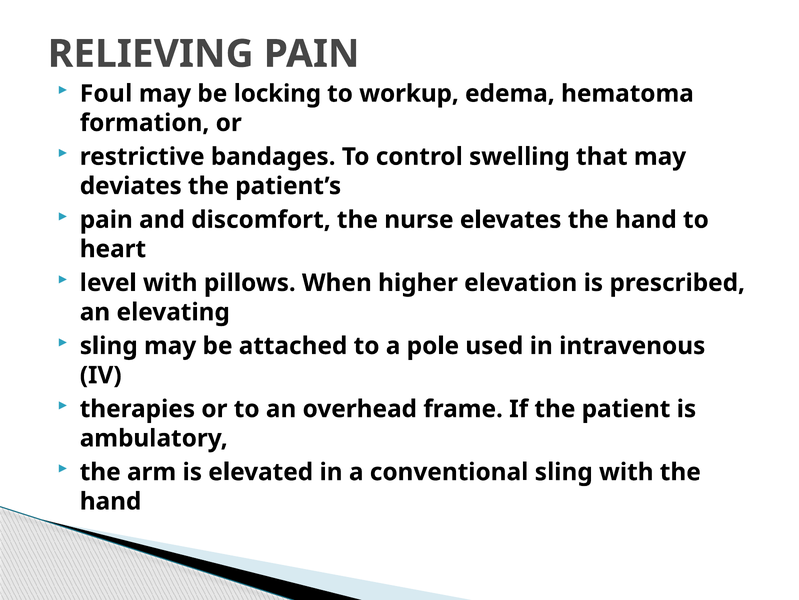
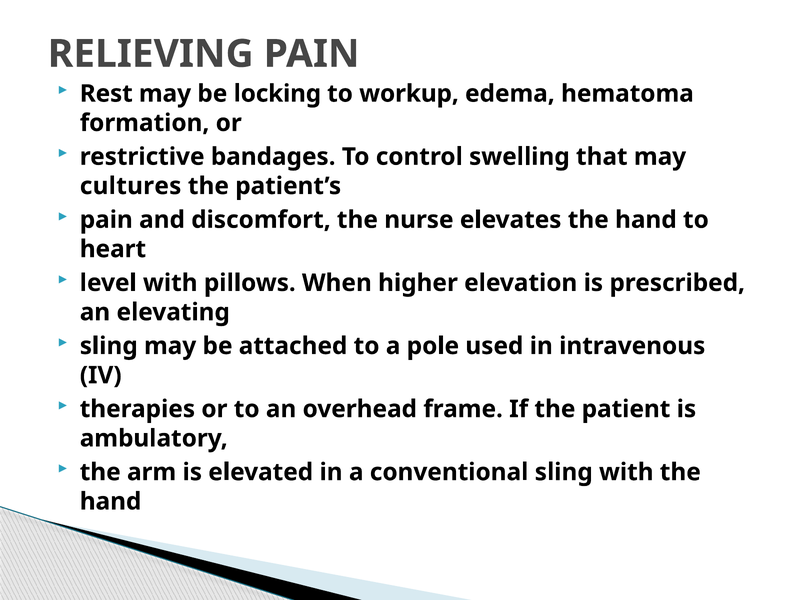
Foul: Foul -> Rest
deviates: deviates -> cultures
